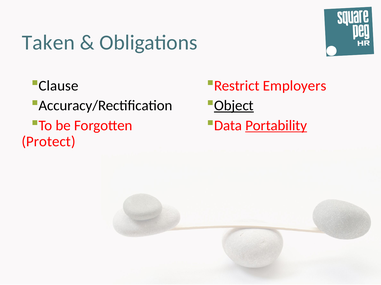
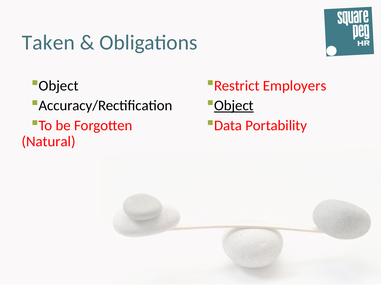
Clause at (59, 86): Clause -> Object
Portability underline: present -> none
Protect: Protect -> Natural
